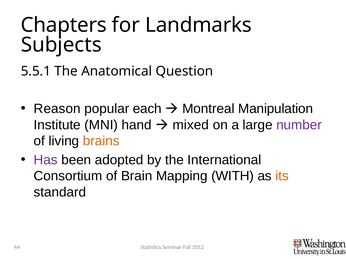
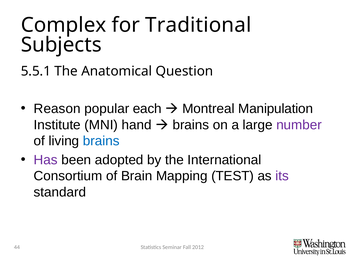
Chapters: Chapters -> Complex
Landmarks: Landmarks -> Traditional
mixed at (191, 125): mixed -> brains
brains at (101, 141) colour: orange -> blue
WITH: WITH -> TEST
its colour: orange -> purple
